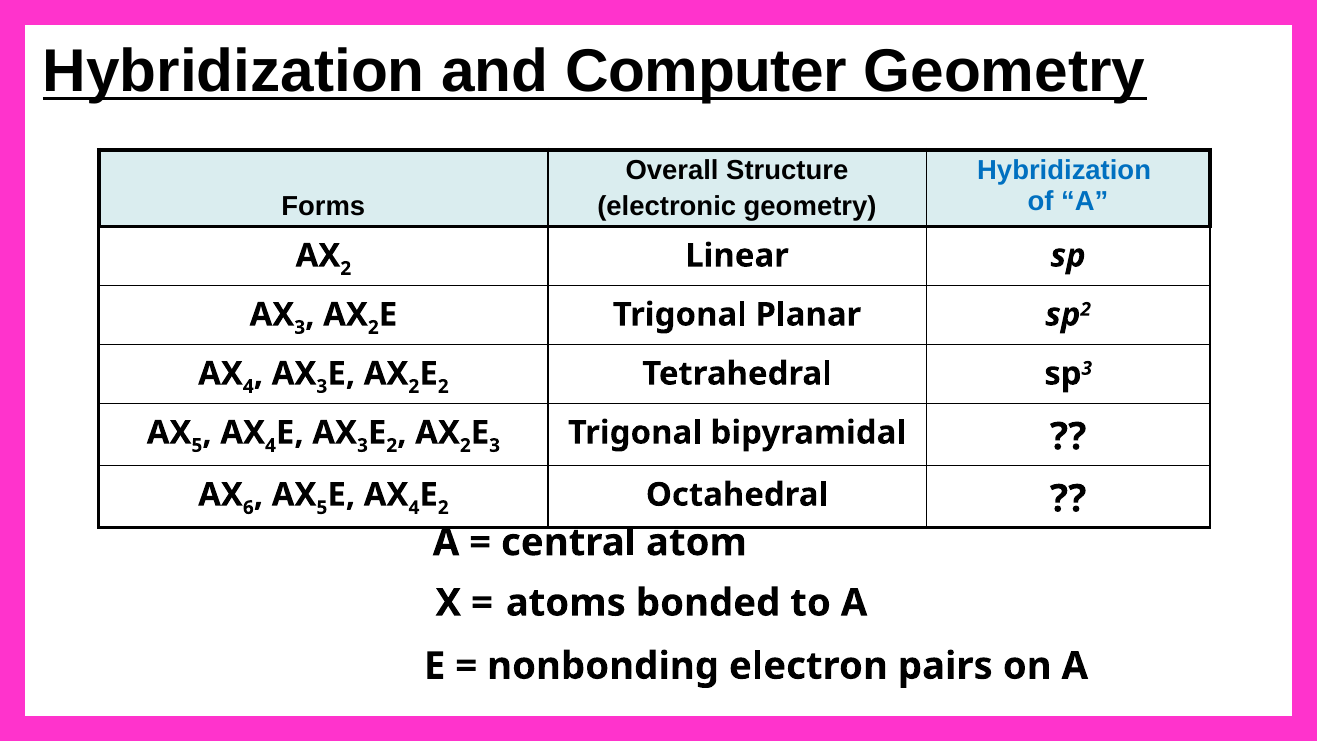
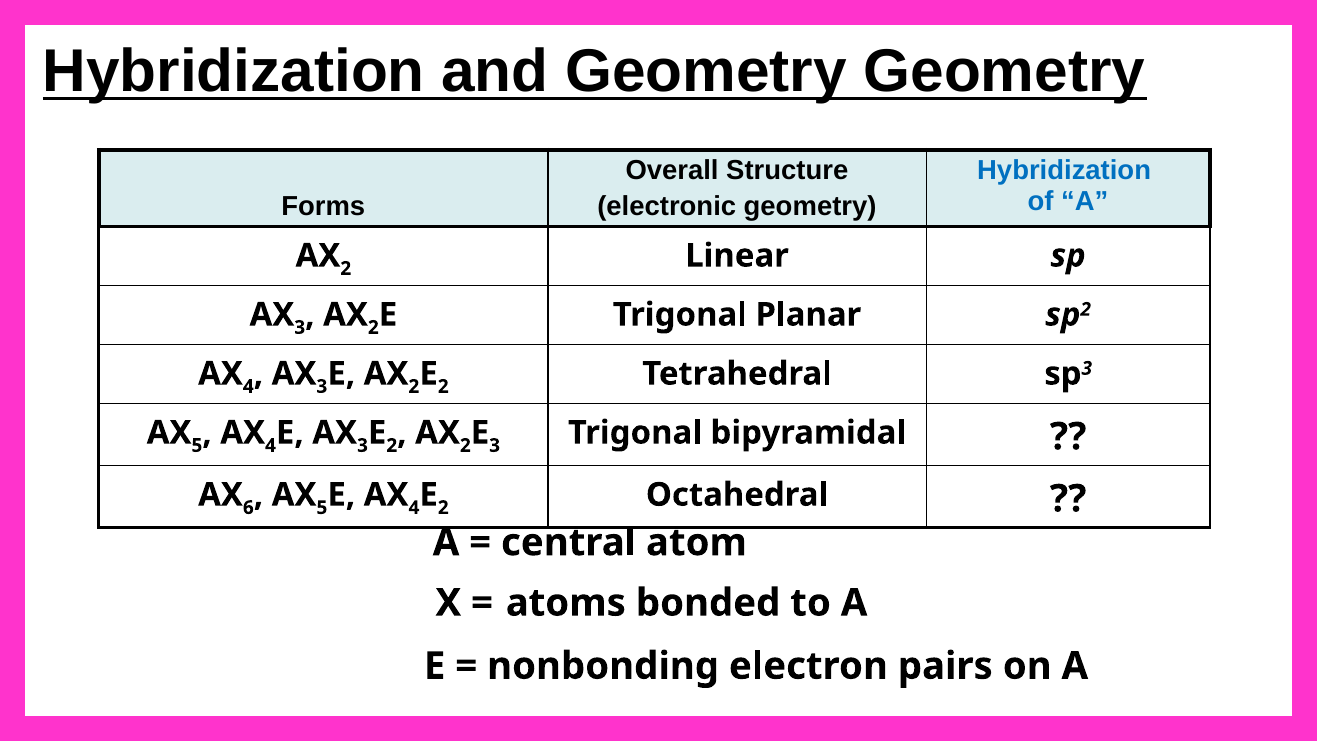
and Computer: Computer -> Geometry
